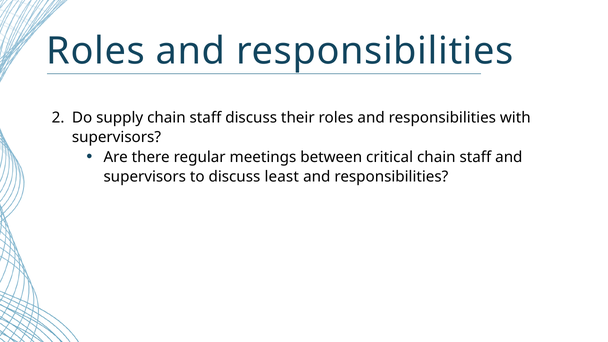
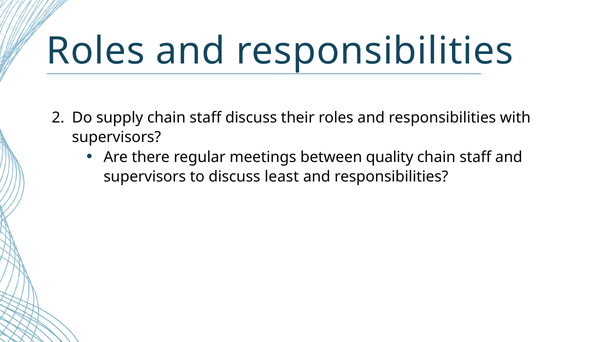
critical: critical -> quality
